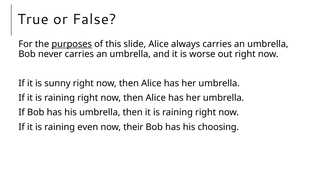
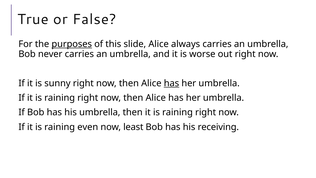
has at (171, 83) underline: none -> present
their: their -> least
choosing: choosing -> receiving
